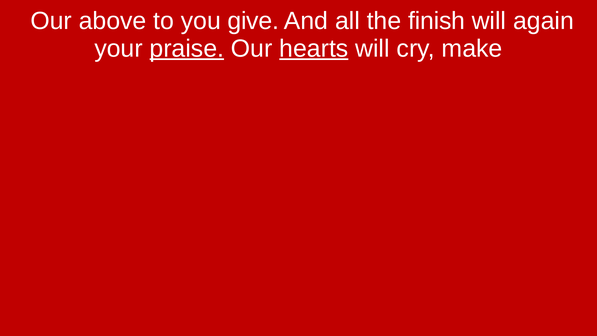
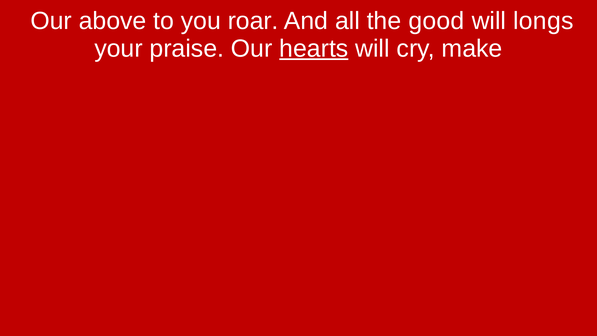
give: give -> roar
finish: finish -> good
again: again -> longs
praise underline: present -> none
